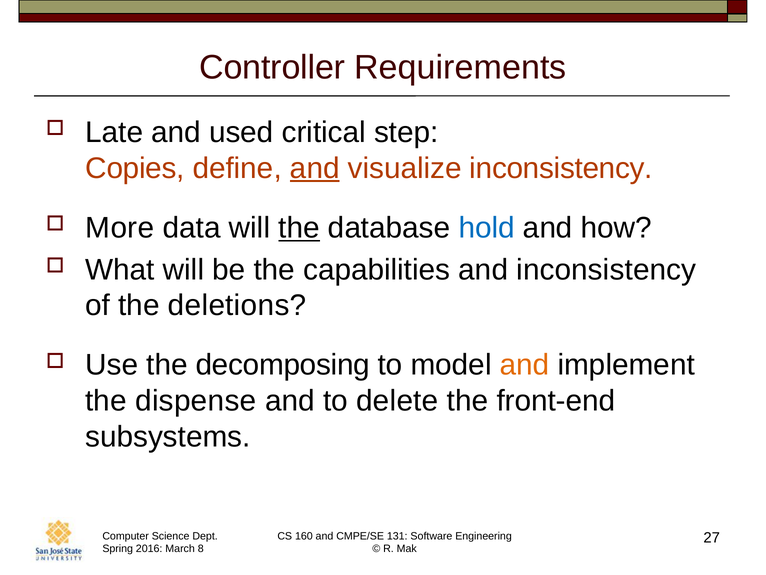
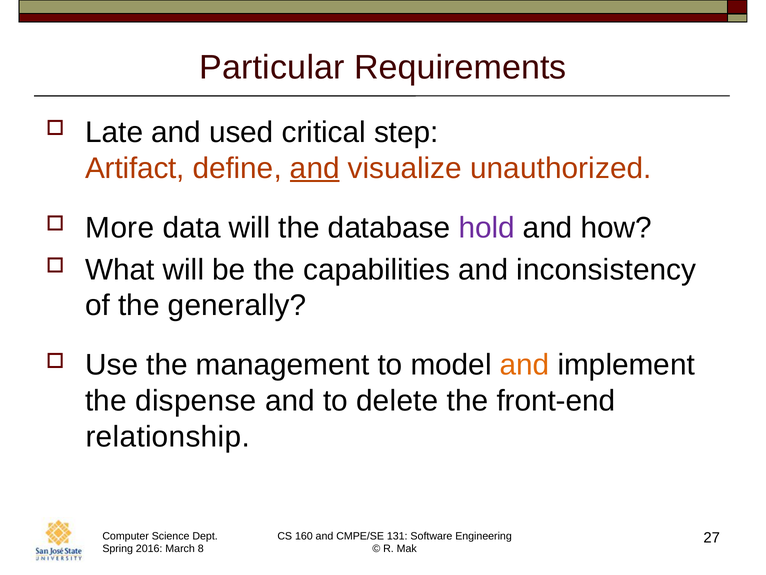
Controller: Controller -> Particular
Copies: Copies -> Artifact
visualize inconsistency: inconsistency -> unauthorized
the at (299, 228) underline: present -> none
hold colour: blue -> purple
deletions: deletions -> generally
decomposing: decomposing -> management
subsystems: subsystems -> relationship
